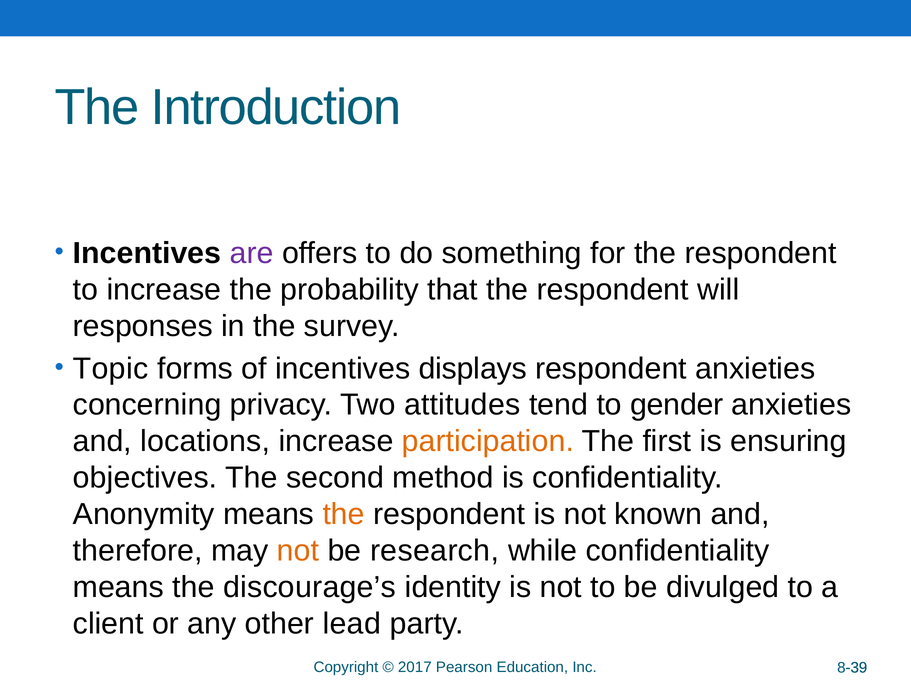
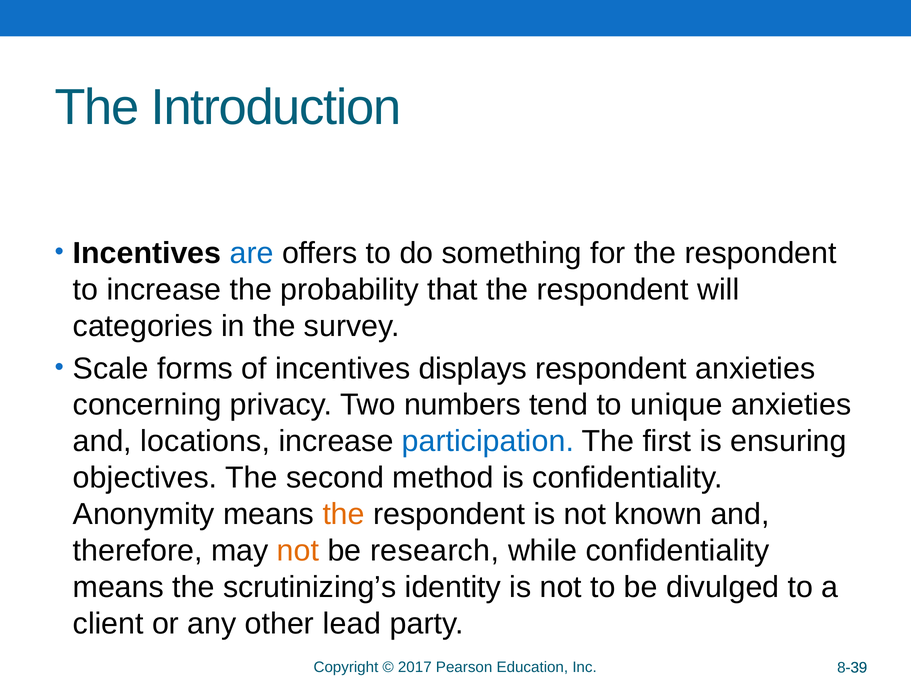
are colour: purple -> blue
responses: responses -> categories
Topic: Topic -> Scale
attitudes: attitudes -> numbers
gender: gender -> unique
participation colour: orange -> blue
discourage’s: discourage’s -> scrutinizing’s
